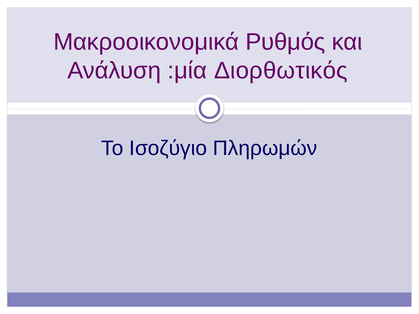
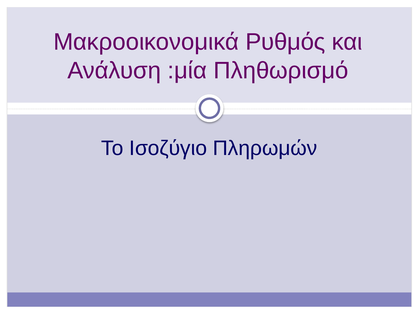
Διορθωτικός: Διορθωτικός -> Πληθωρισμό
